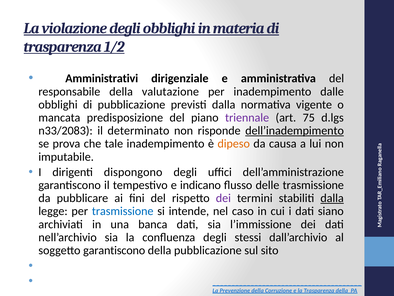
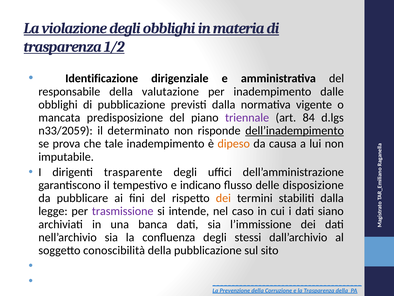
Amministrativi: Amministrativi -> Identificazione
75: 75 -> 84
n33/2083: n33/2083 -> n33/2059
dispongono: dispongono -> trasparente
delle trasmissione: trasmissione -> disposizione
dei at (223, 198) colour: purple -> orange
dalla at (332, 198) underline: present -> none
trasmissione at (123, 211) colour: blue -> purple
soggetto garantiscono: garantiscono -> conoscibilità
